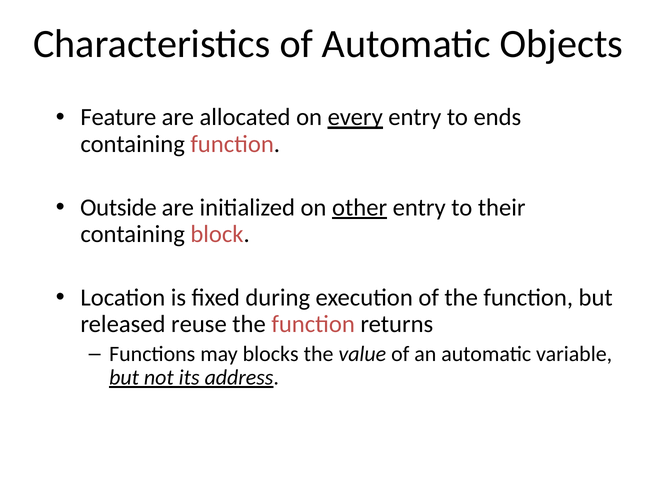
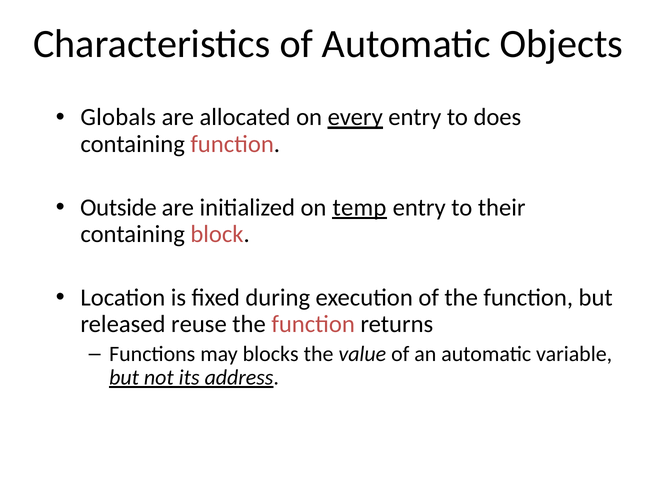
Feature: Feature -> Globals
ends: ends -> does
other: other -> temp
